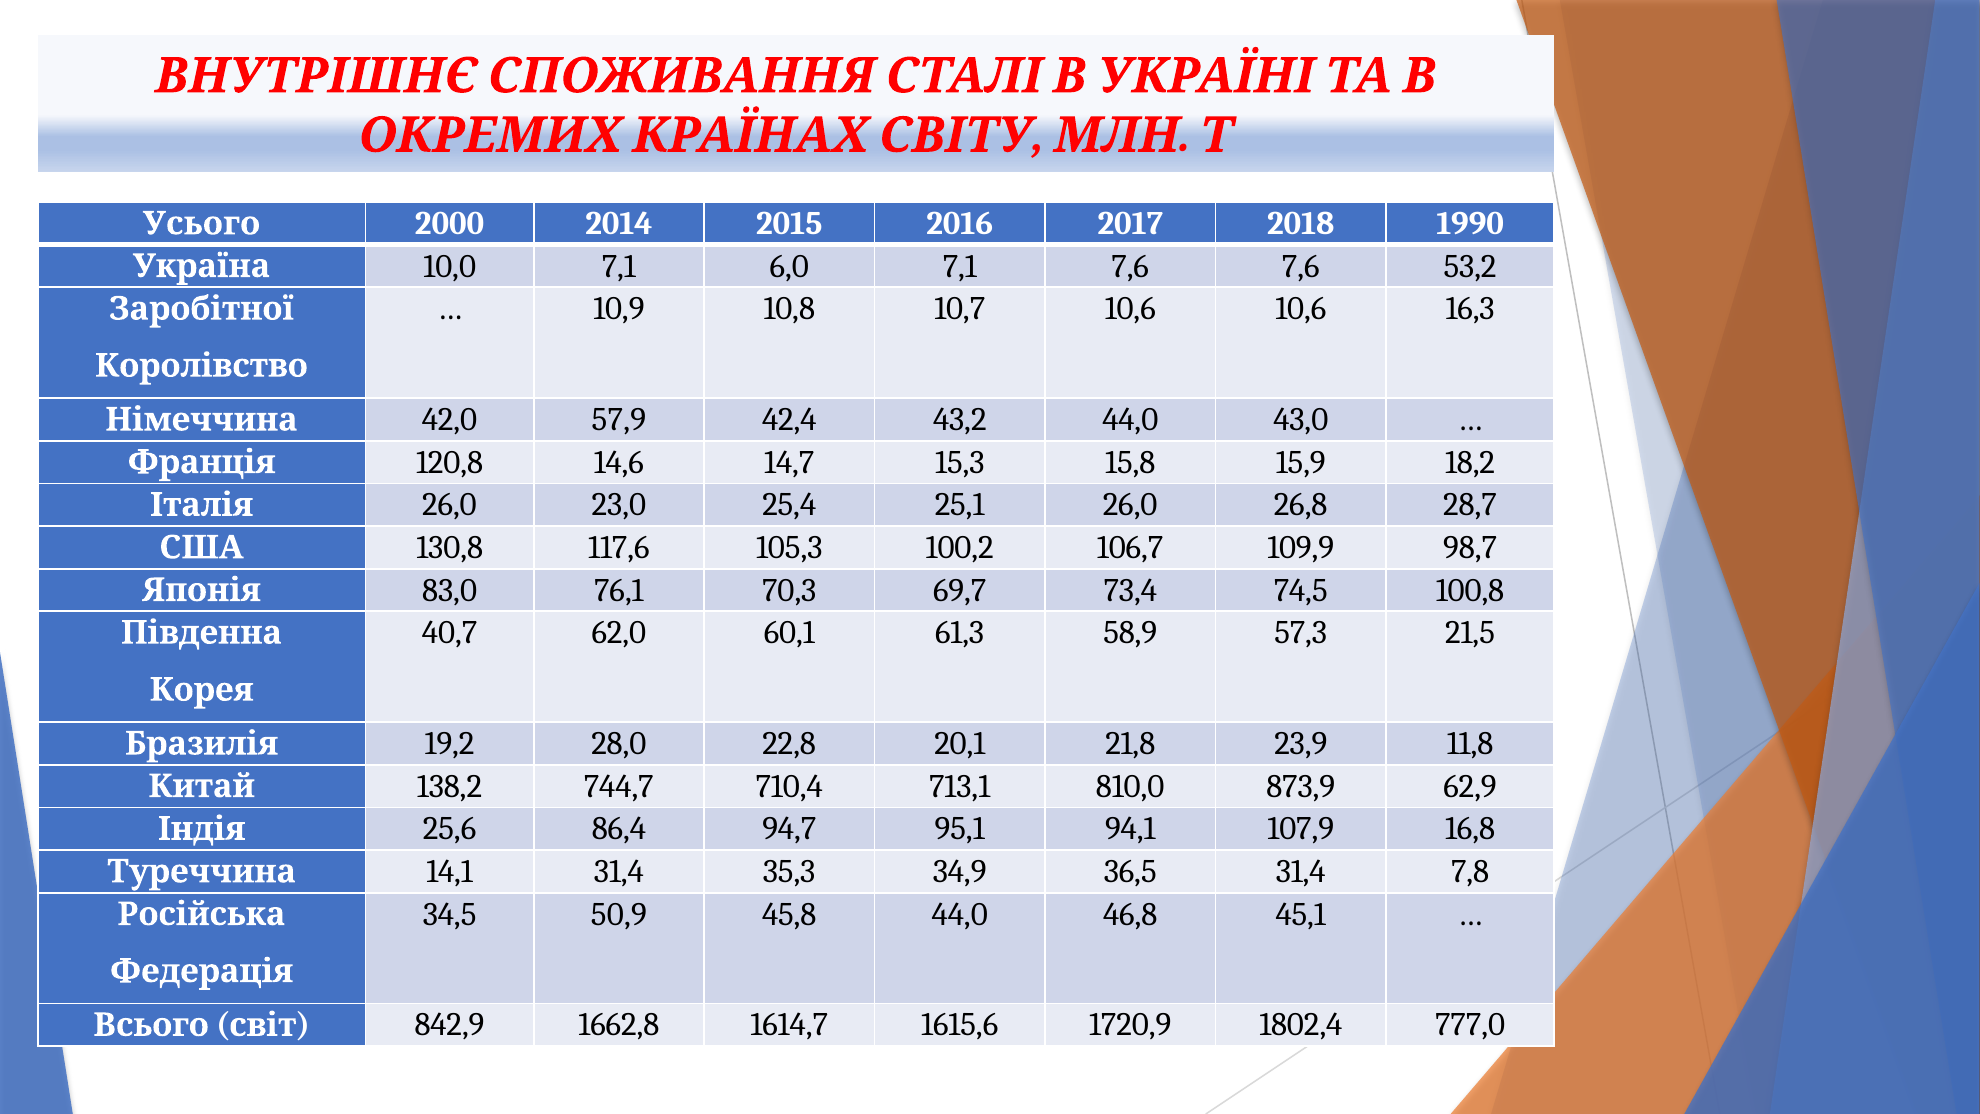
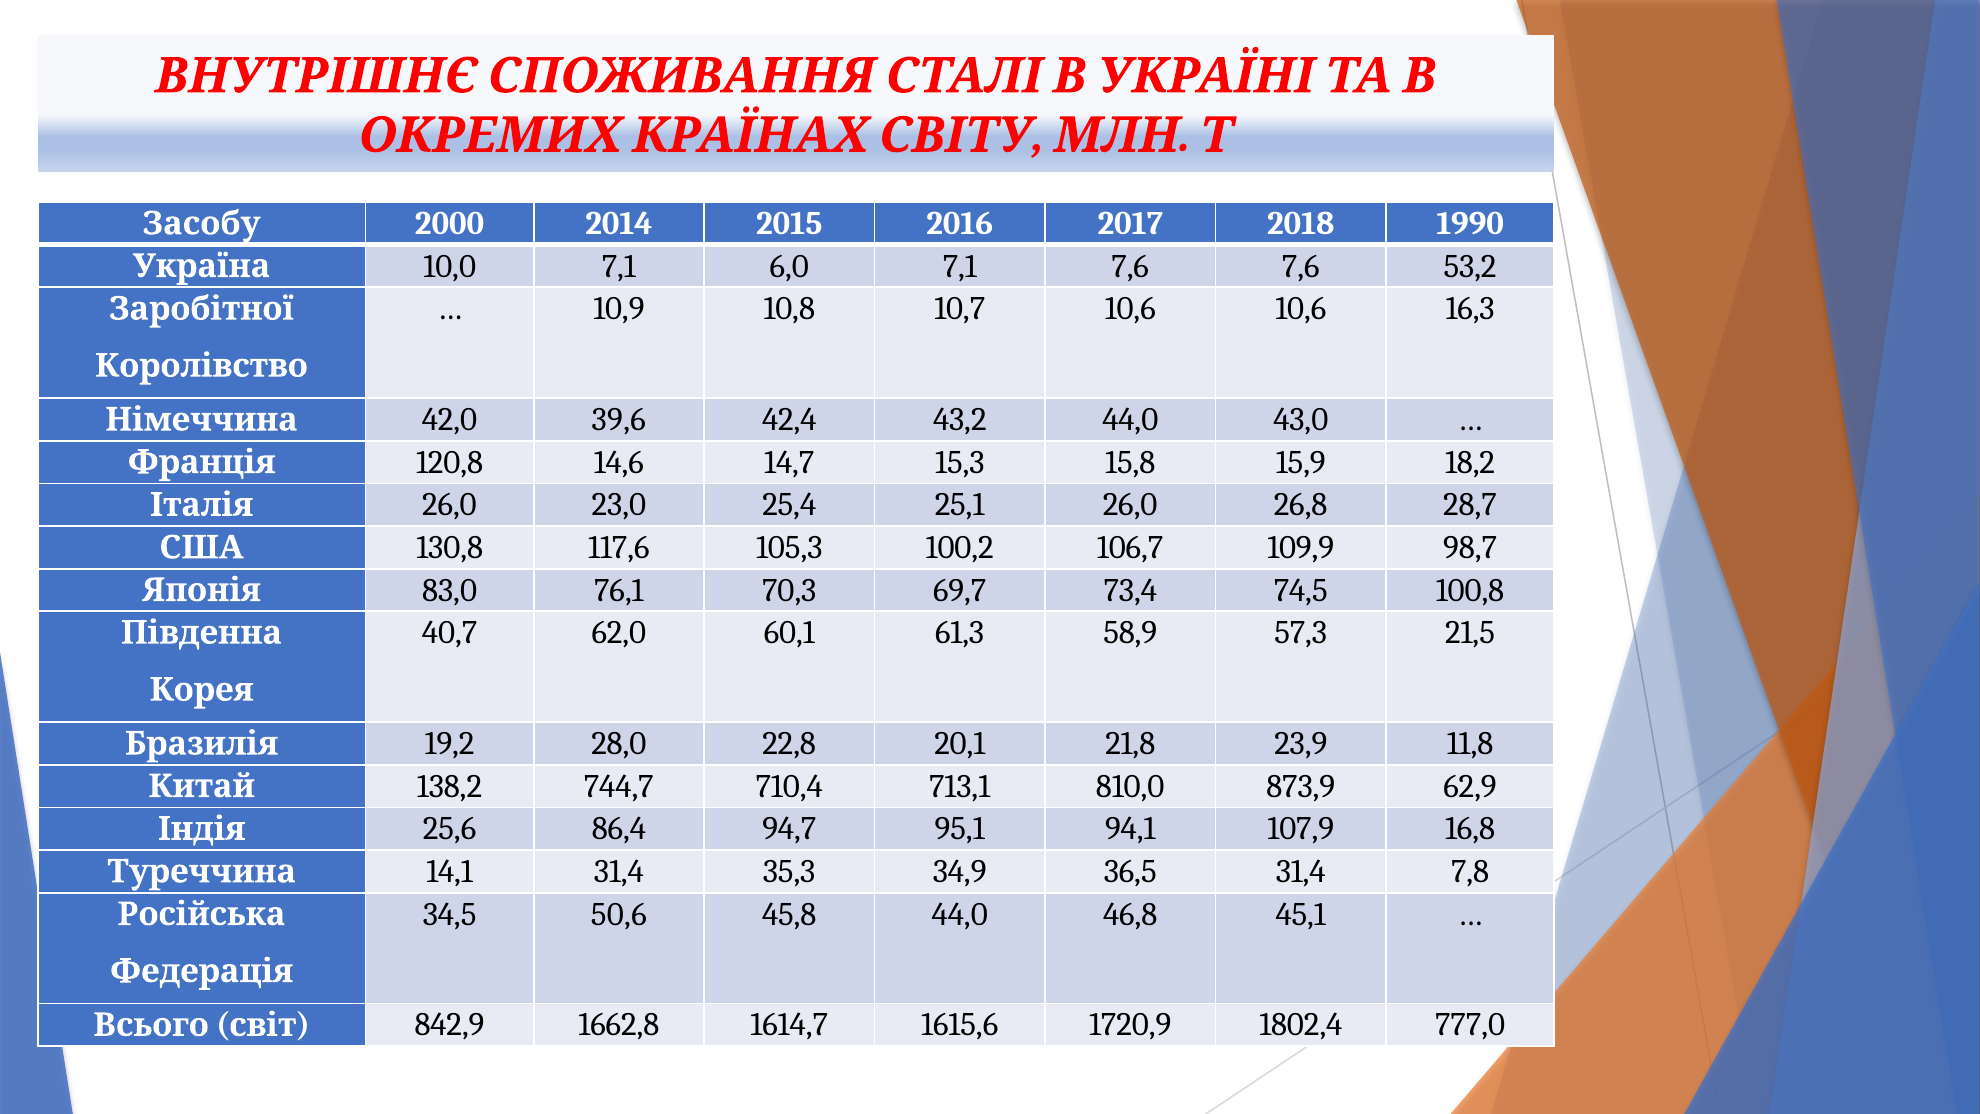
Усього: Усього -> Засобу
57,9: 57,9 -> 39,6
50,9: 50,9 -> 50,6
